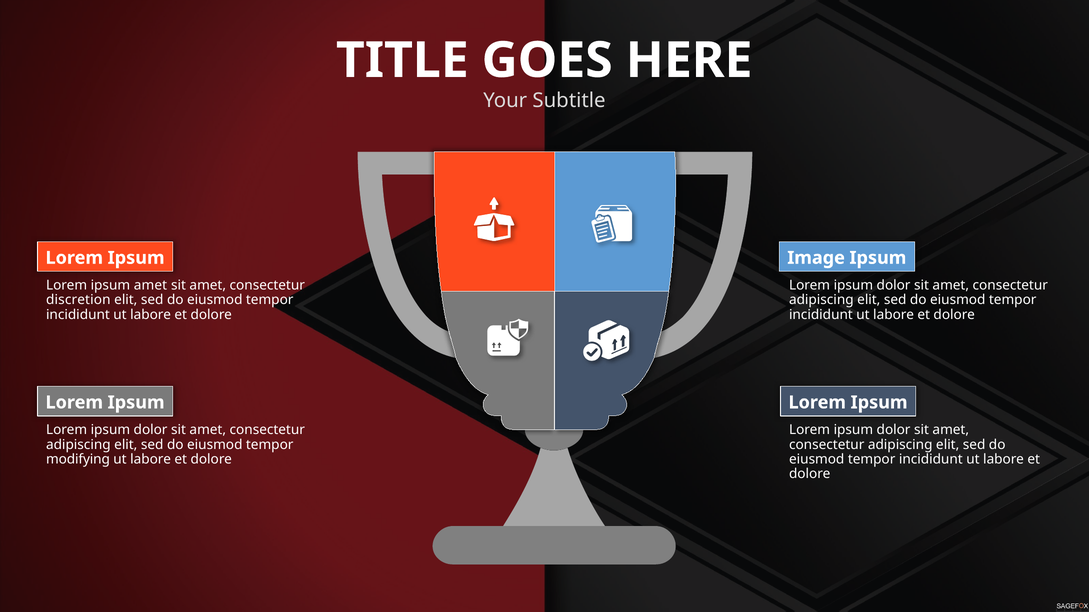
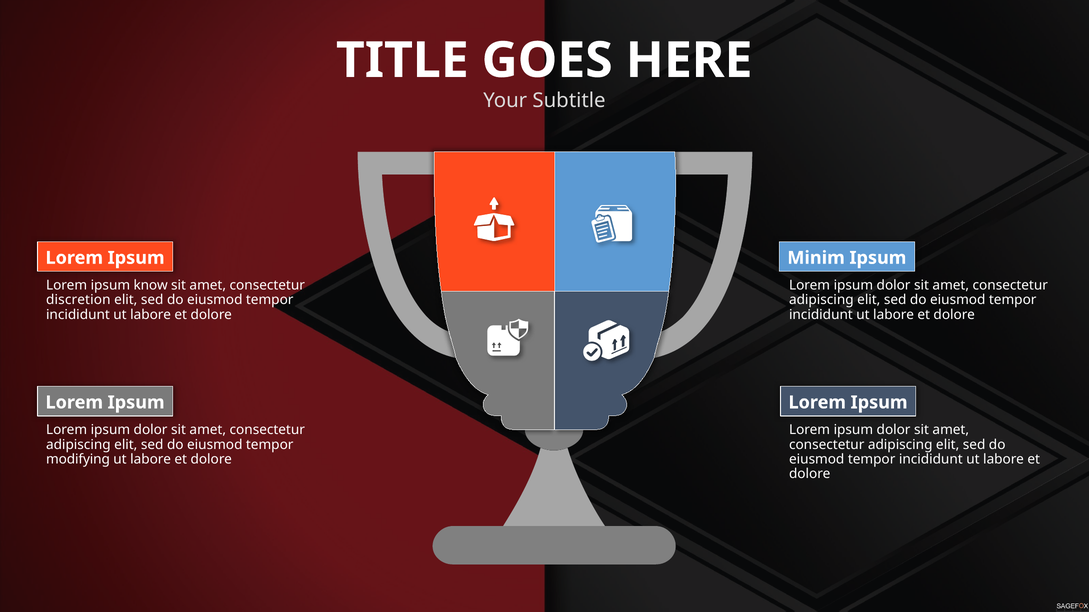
Image: Image -> Minim
ipsum amet: amet -> know
